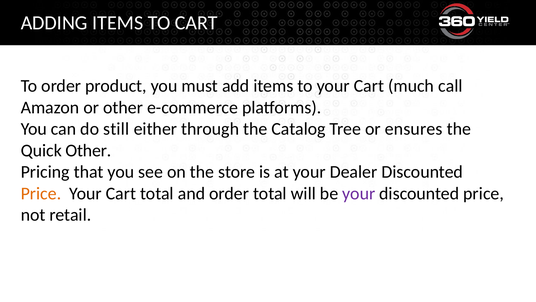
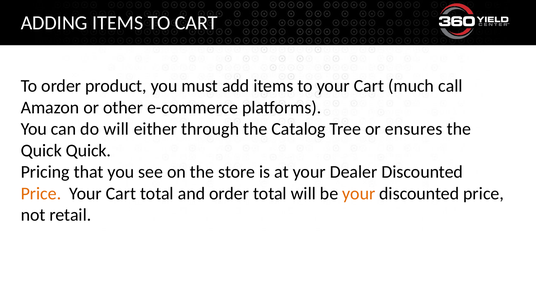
do still: still -> will
Quick Other: Other -> Quick
your at (359, 193) colour: purple -> orange
